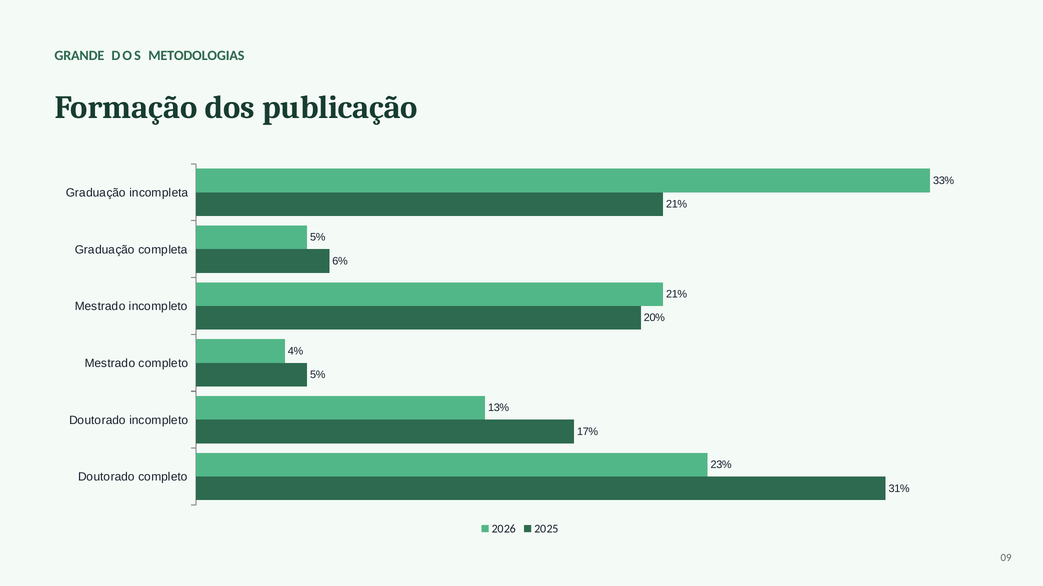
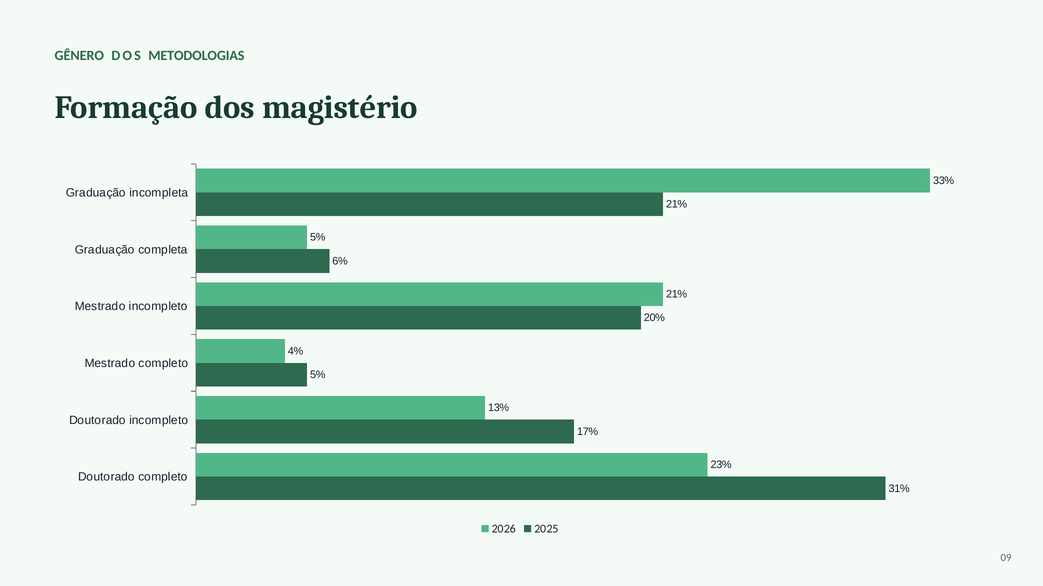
GRANDE: GRANDE -> GÊNERO
publicação: publicação -> magistério
